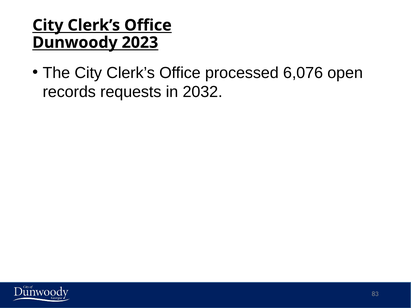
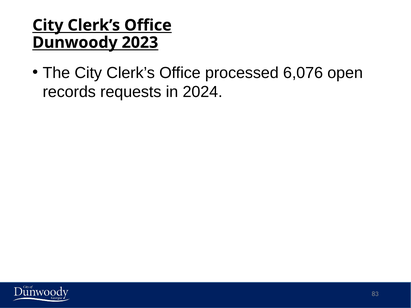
2032: 2032 -> 2024
